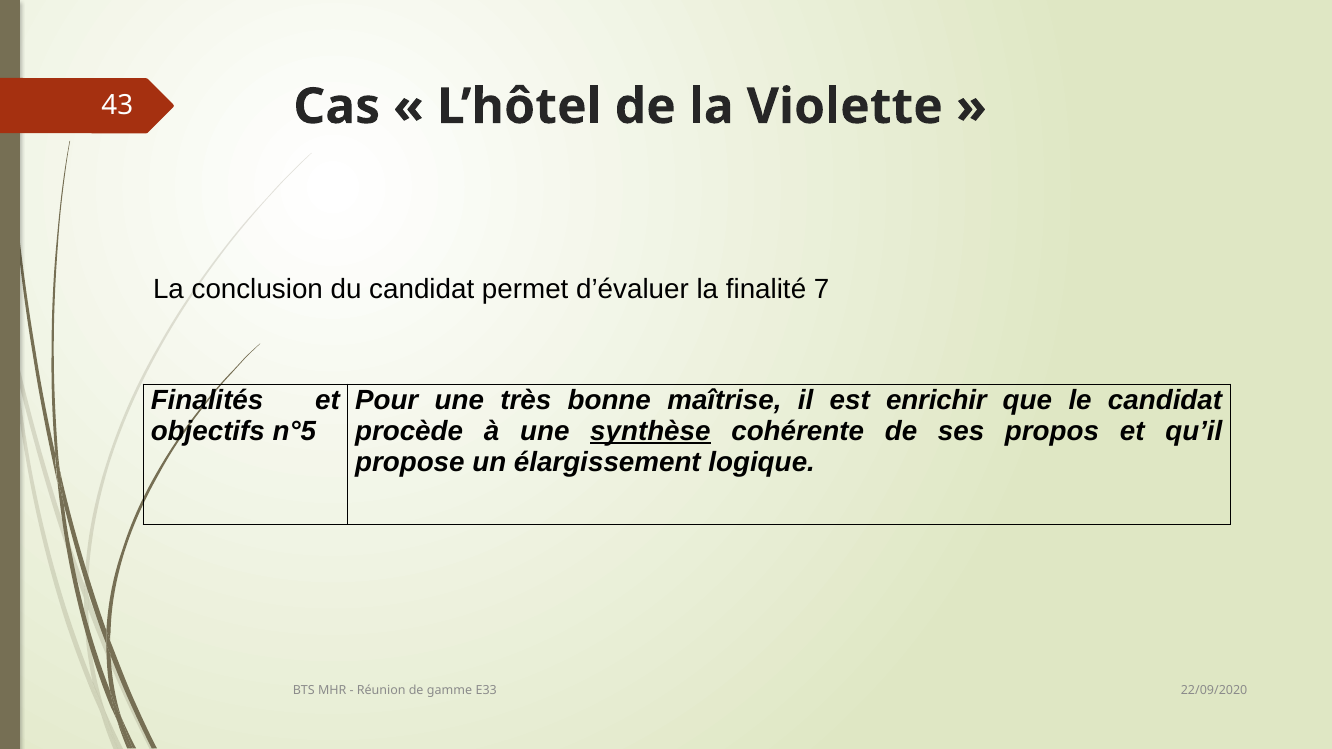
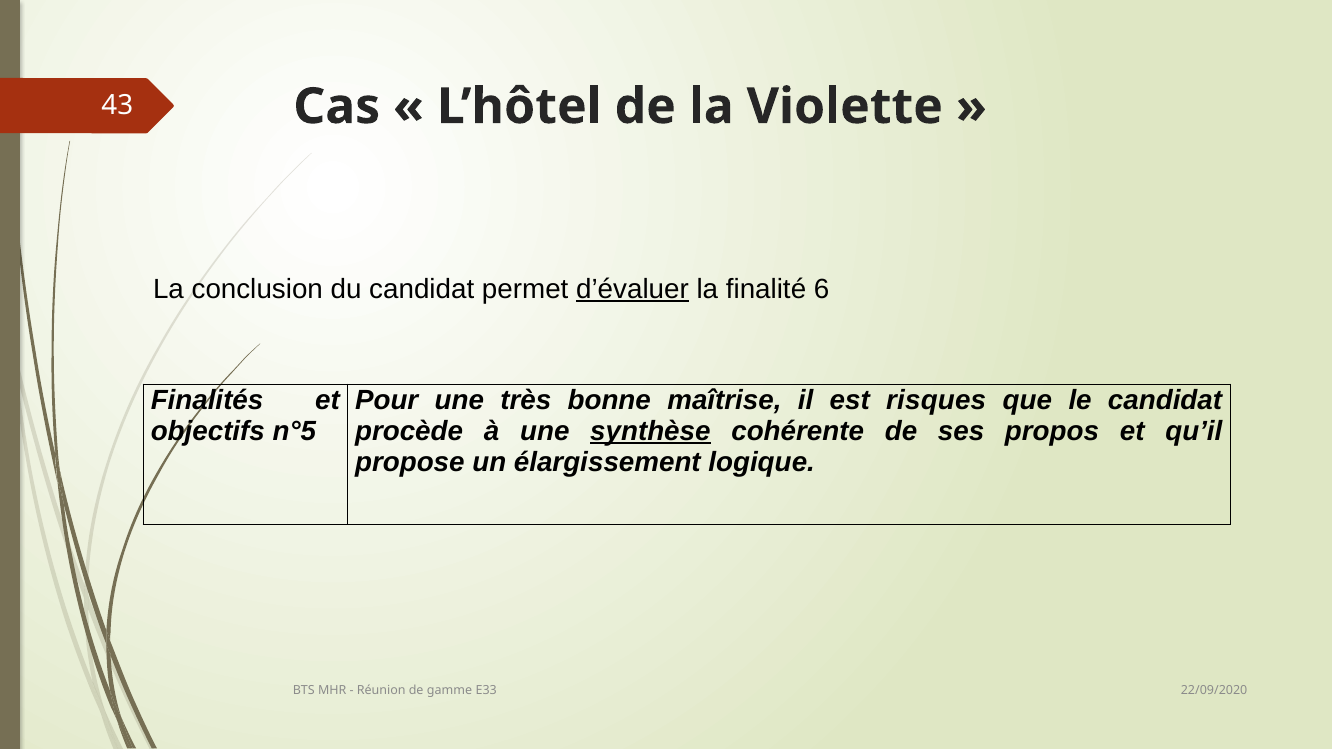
d’évaluer underline: none -> present
7: 7 -> 6
enrichir: enrichir -> risques
